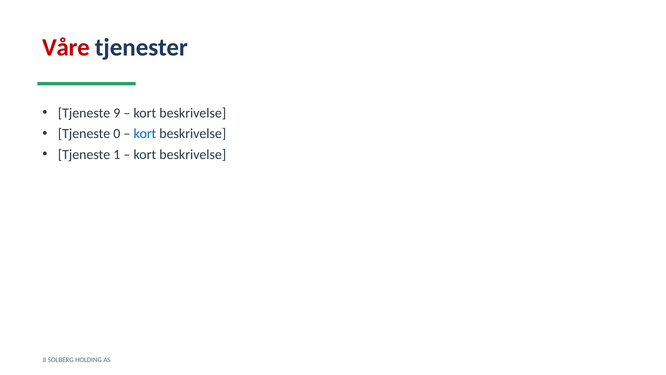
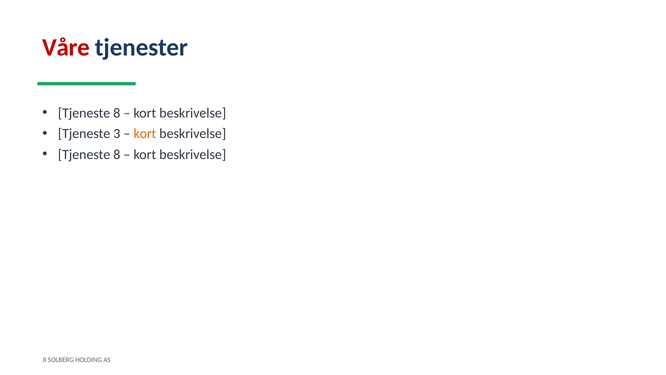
9 at (117, 113): 9 -> 8
0: 0 -> 3
kort at (145, 134) colour: blue -> orange
1 at (117, 154): 1 -> 8
